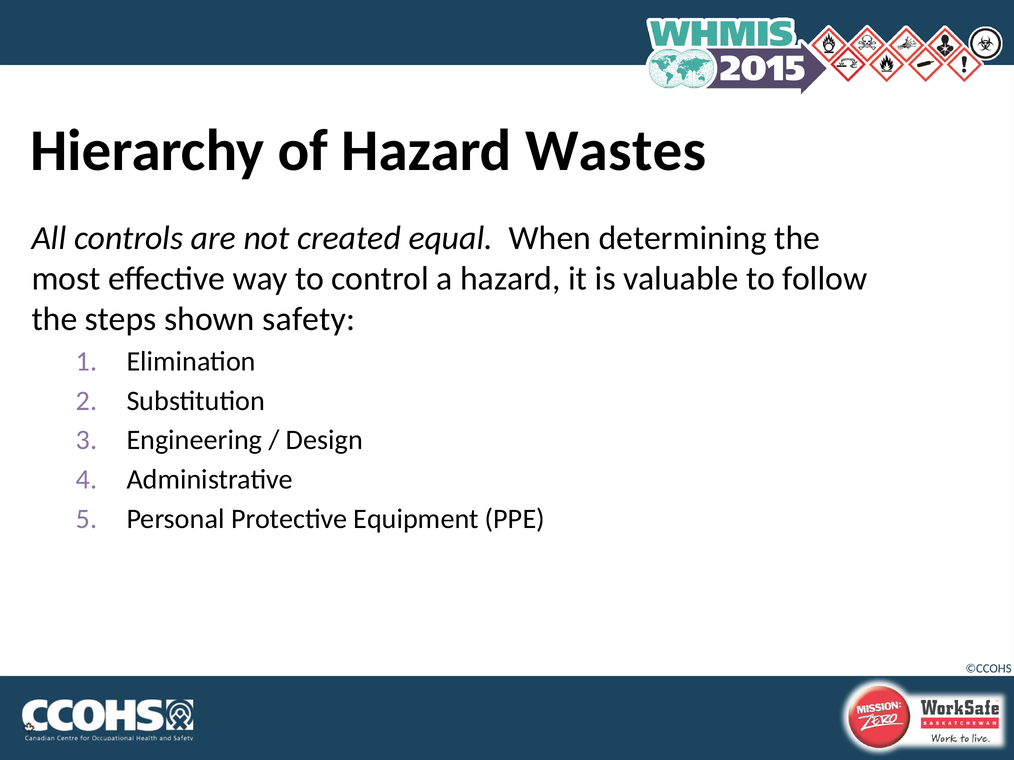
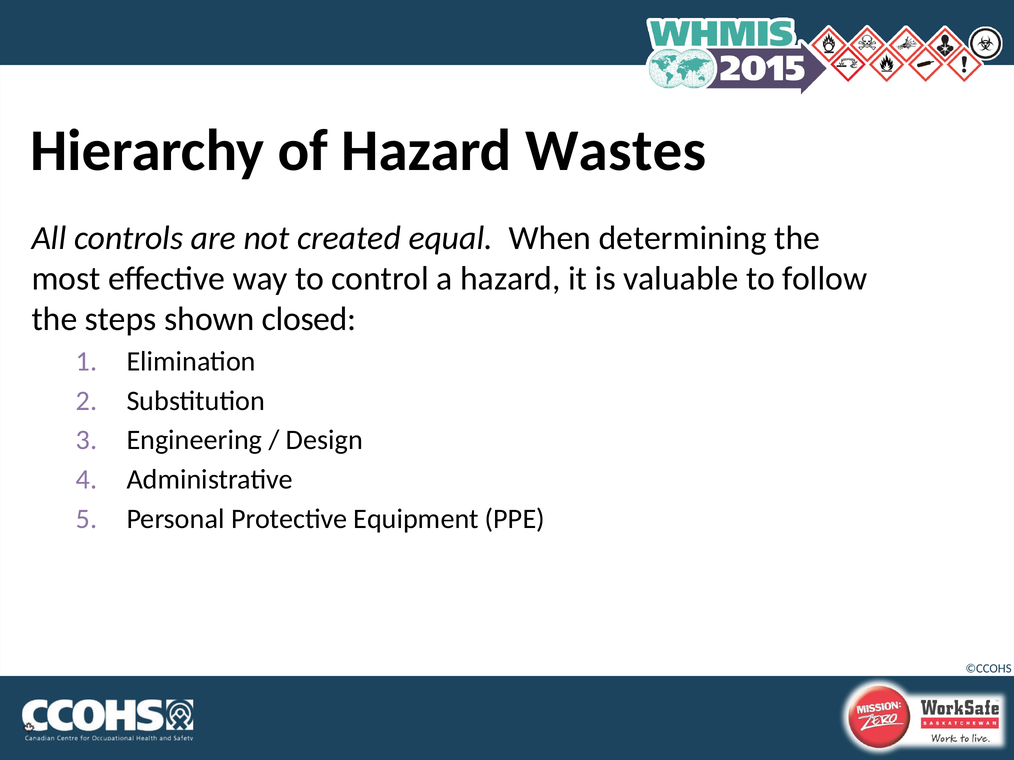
safety: safety -> closed
